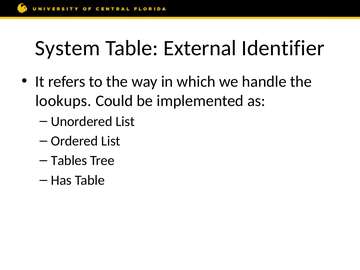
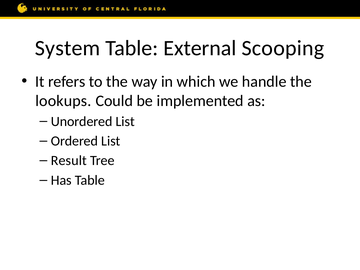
Identifier: Identifier -> Scooping
Tables: Tables -> Result
